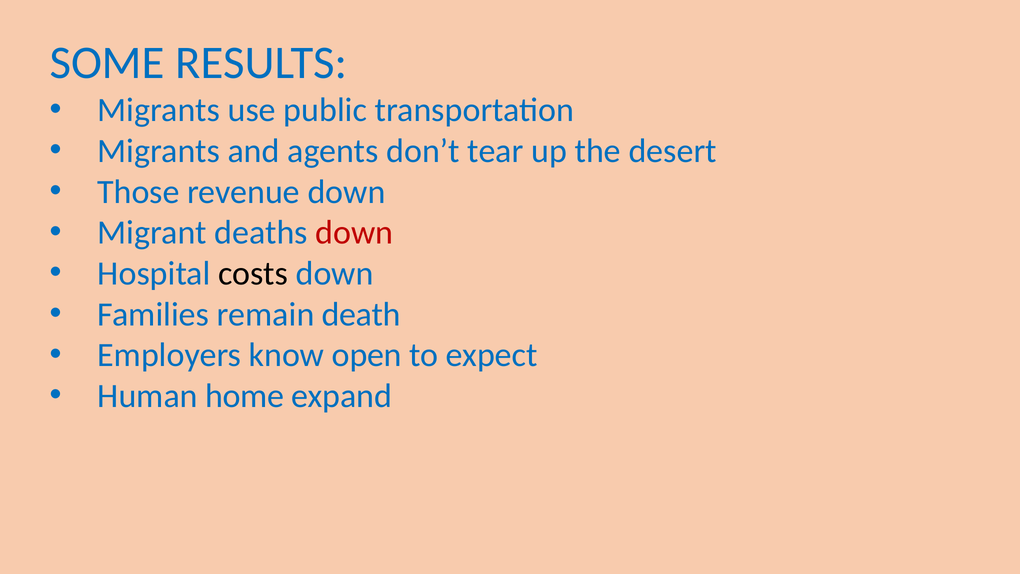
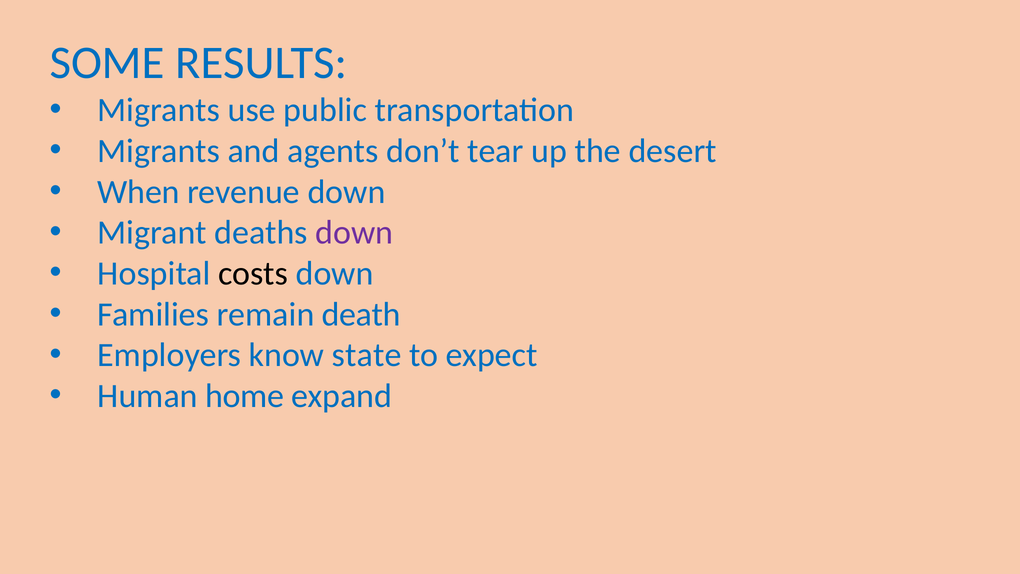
Those: Those -> When
down at (354, 233) colour: red -> purple
open: open -> state
